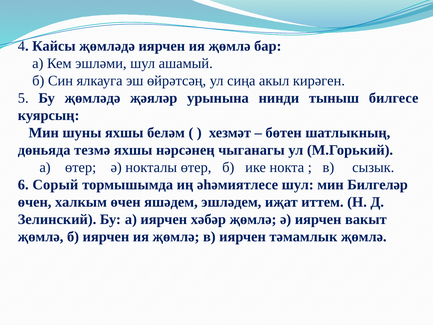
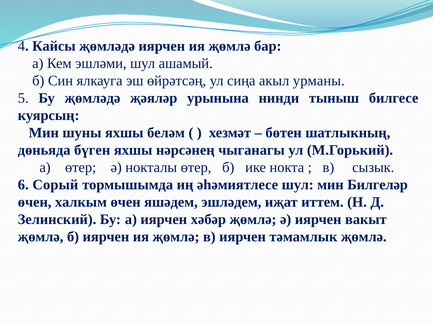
кирәген: кирәген -> урманы
тезмә: тезмә -> бүген
